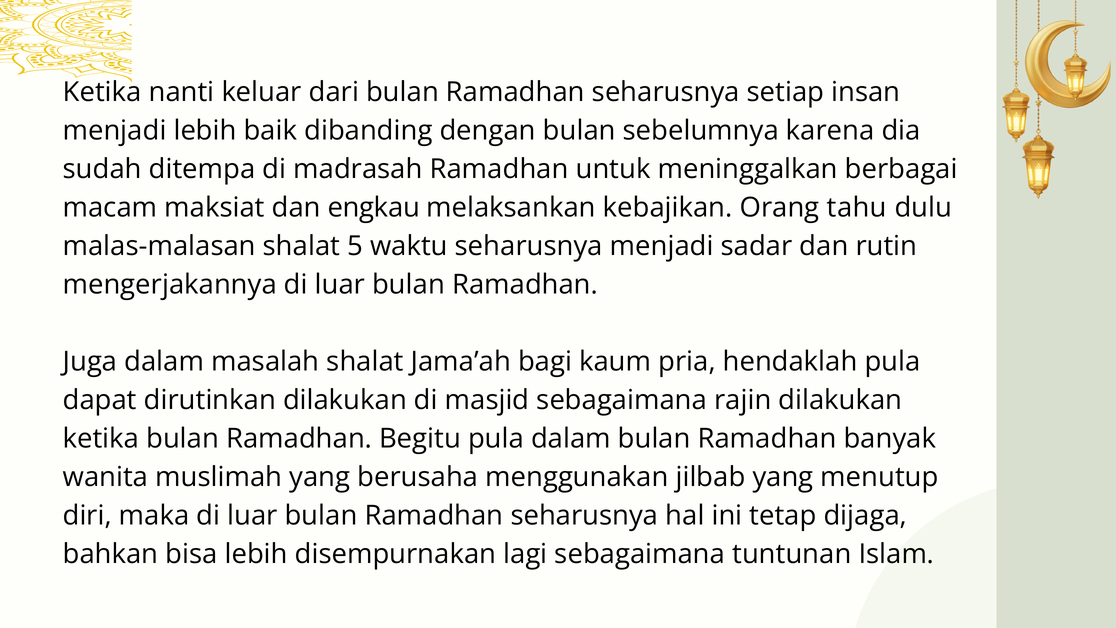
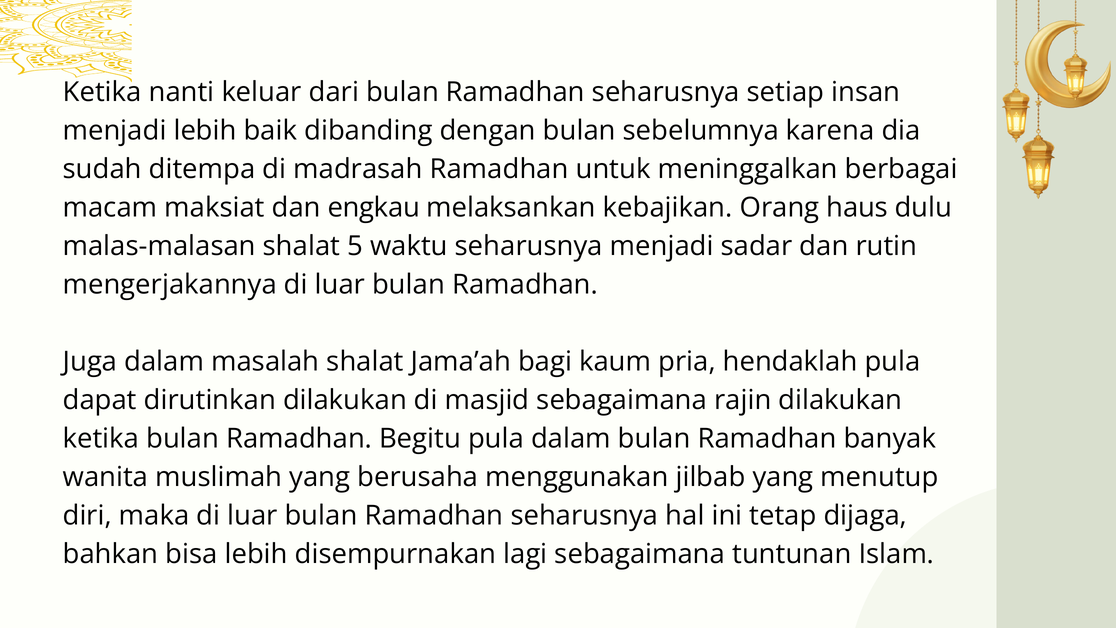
tahu: tahu -> haus
